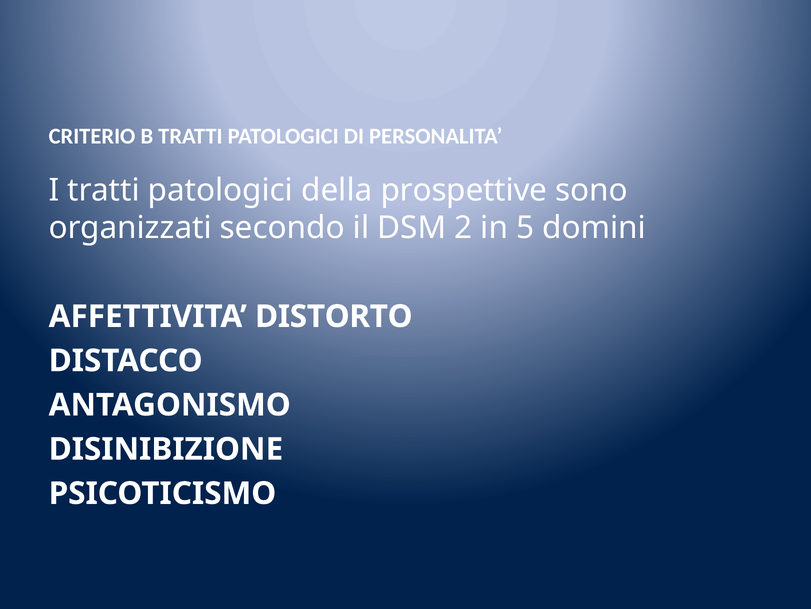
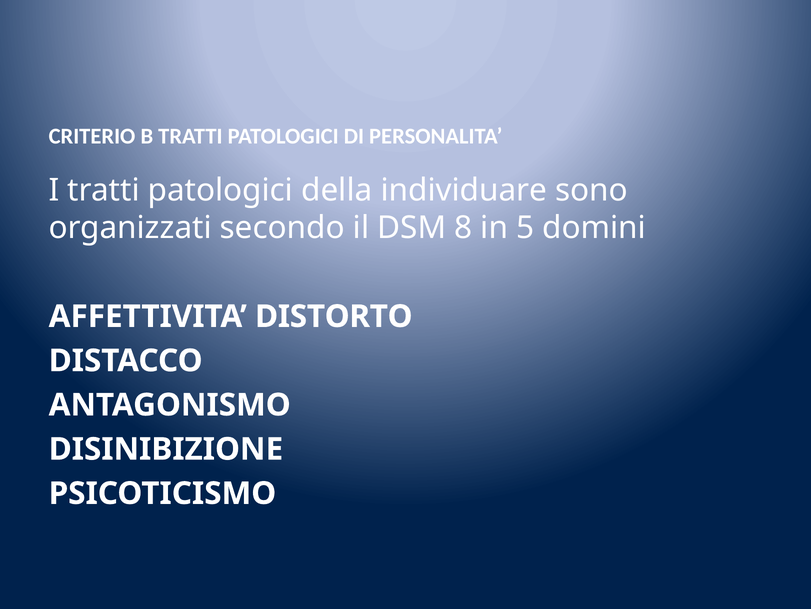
prospettive: prospettive -> individuare
2: 2 -> 8
